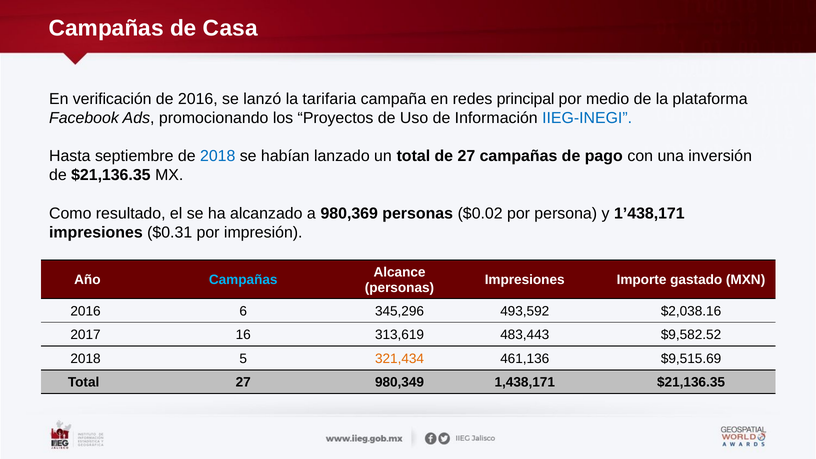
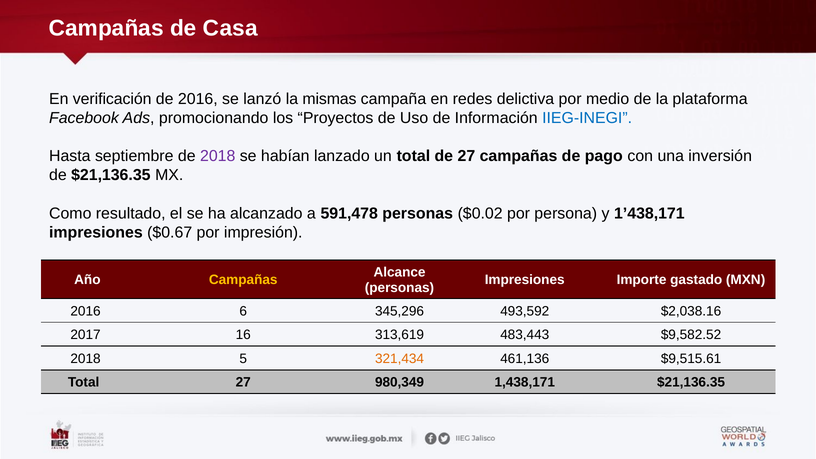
tarifaria: tarifaria -> mismas
principal: principal -> delictiva
2018 at (218, 156) colour: blue -> purple
980,369: 980,369 -> 591,478
$0.31: $0.31 -> $0.67
Campañas at (243, 280) colour: light blue -> yellow
$9,515.69: $9,515.69 -> $9,515.61
